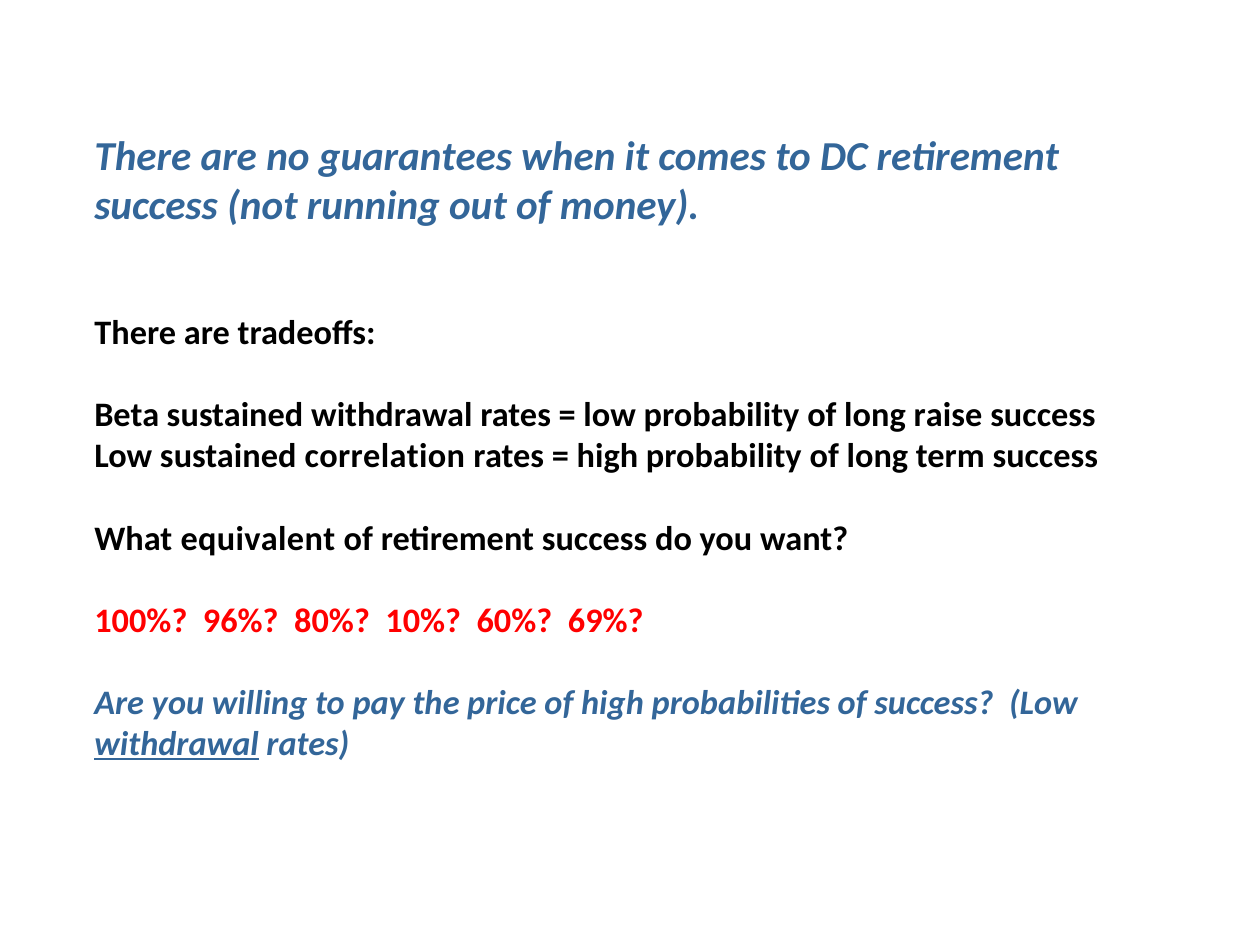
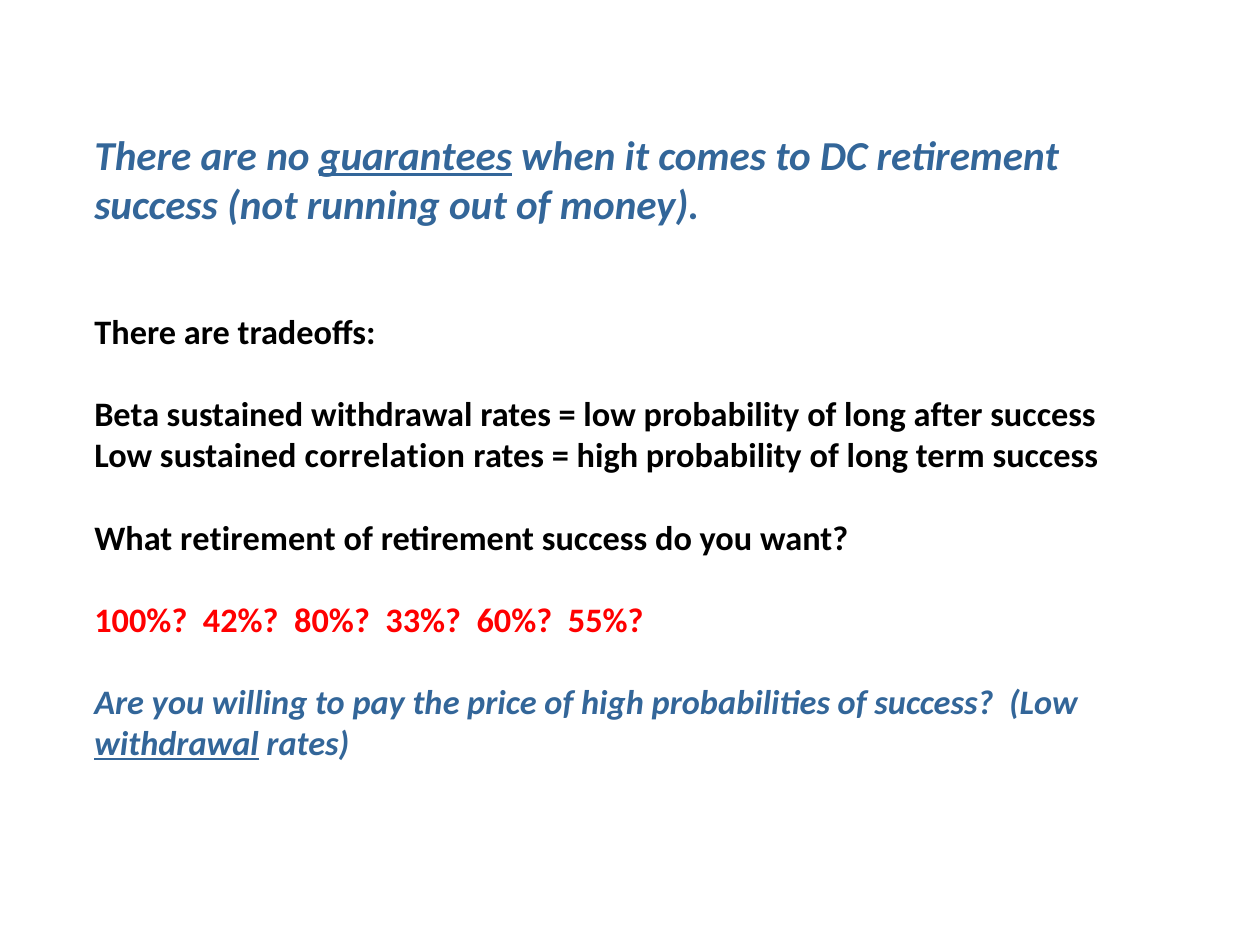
guarantees underline: none -> present
raise: raise -> after
What equivalent: equivalent -> retirement
96%: 96% -> 42%
10%: 10% -> 33%
69%: 69% -> 55%
